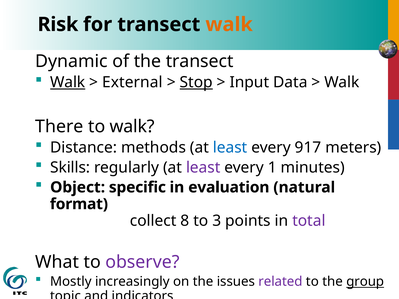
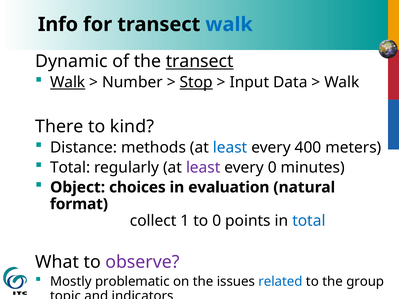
Risk: Risk -> Info
walk at (229, 24) colour: orange -> blue
transect at (200, 61) underline: none -> present
External: External -> Number
to walk: walk -> kind
917: 917 -> 400
Skills at (70, 168): Skills -> Total
every 1: 1 -> 0
specific: specific -> choices
8: 8 -> 1
to 3: 3 -> 0
total at (309, 221) colour: purple -> blue
increasingly: increasingly -> problematic
related colour: purple -> blue
group underline: present -> none
